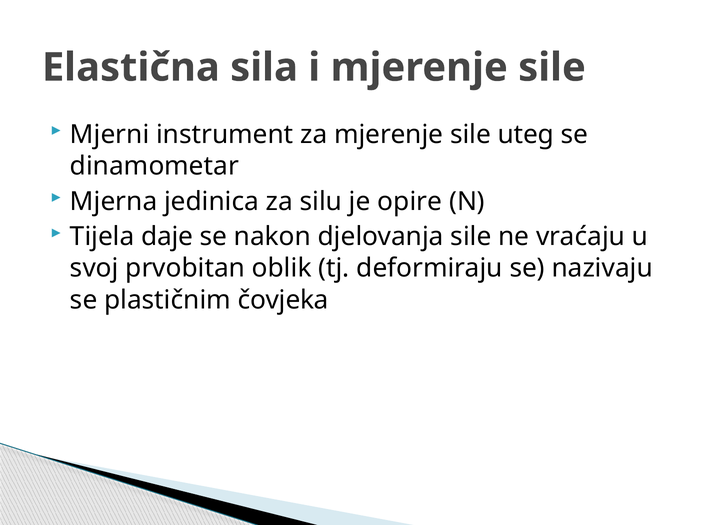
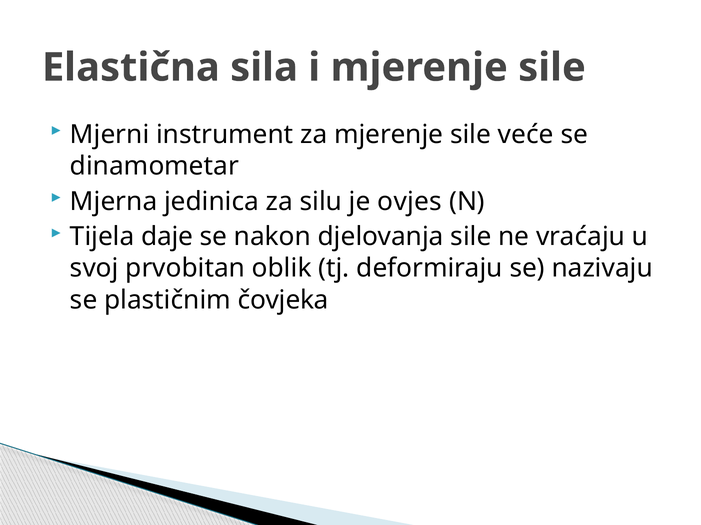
uteg: uteg -> veće
opire: opire -> ovjes
